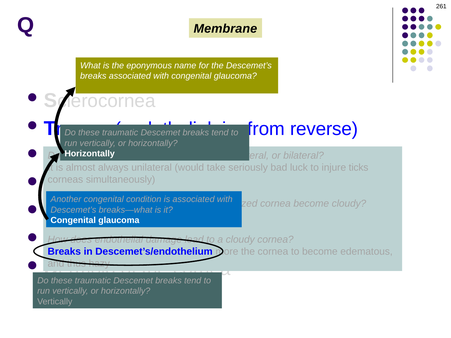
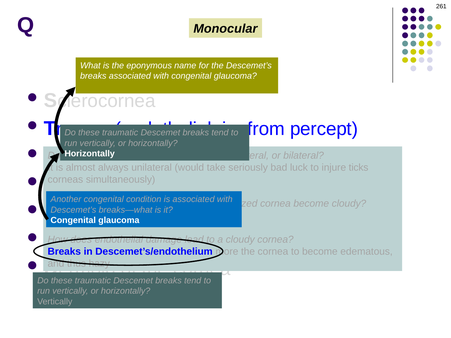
Membrane: Membrane -> Monocular
reverse: reverse -> percept
